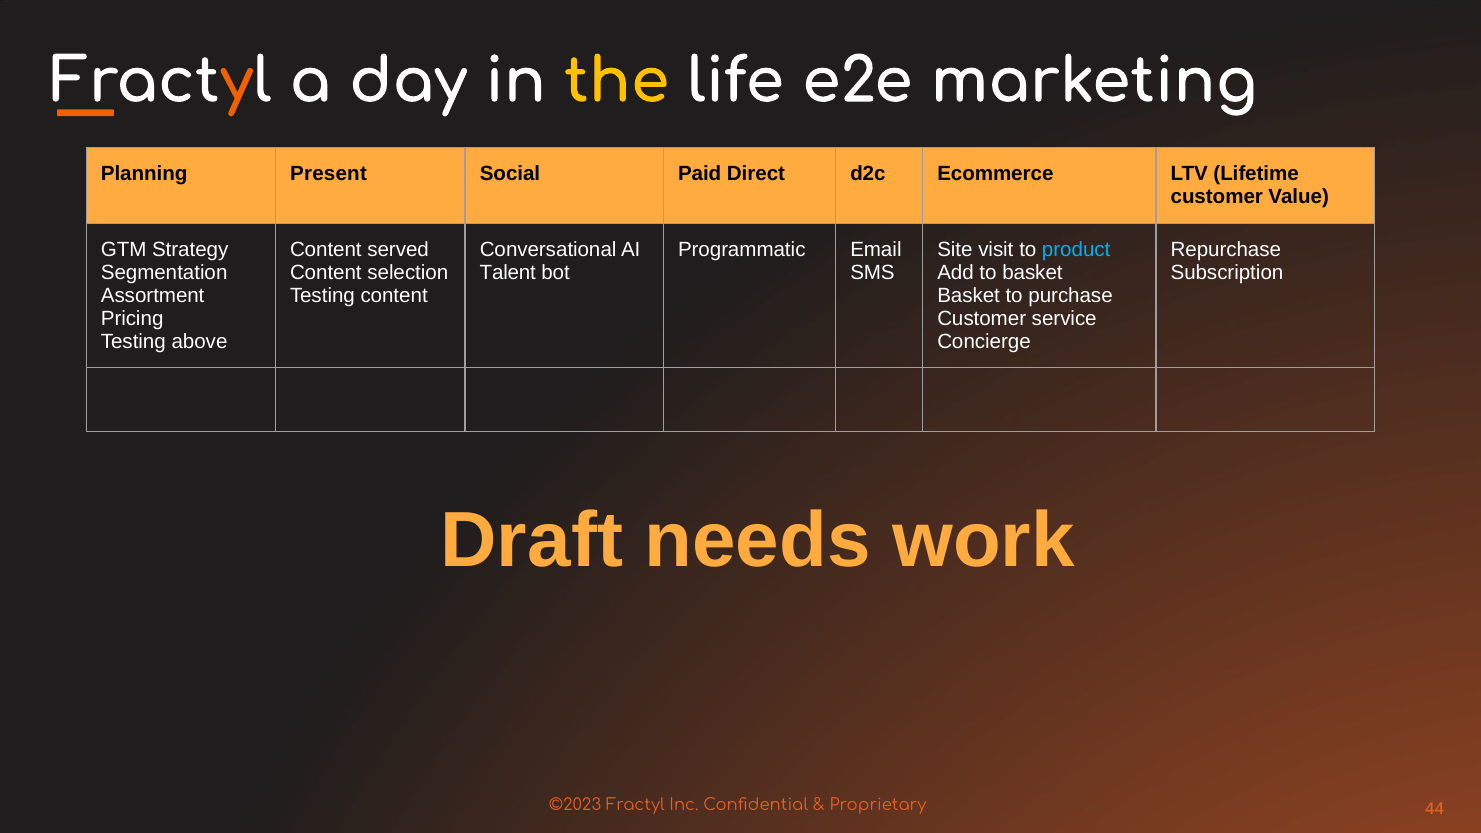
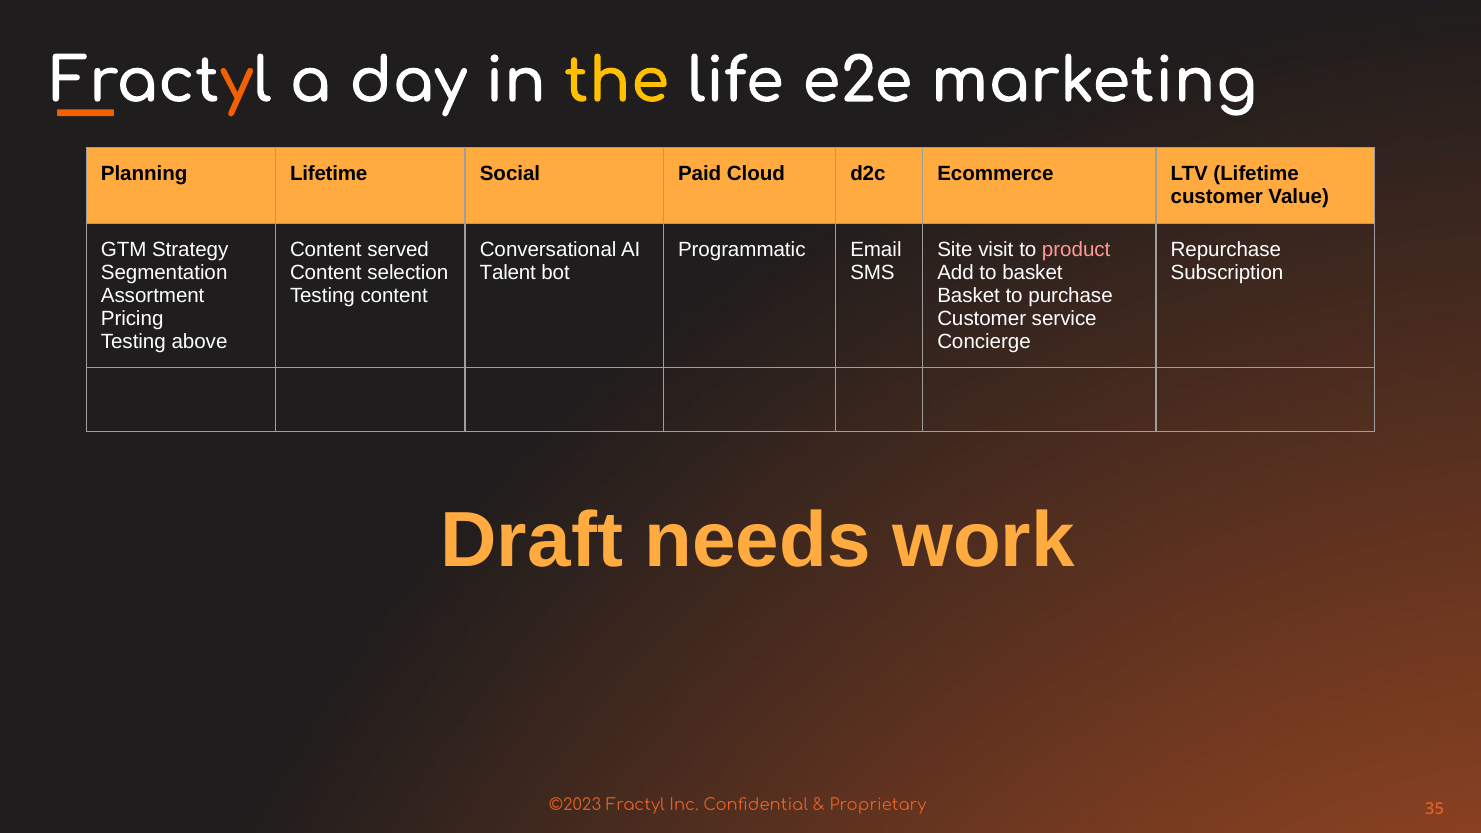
Planning Present: Present -> Lifetime
Direct: Direct -> Cloud
product colour: light blue -> pink
44: 44 -> 35
